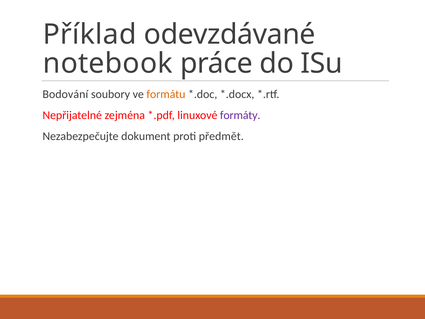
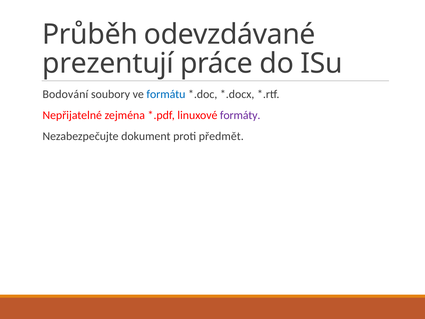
Příklad: Příklad -> Průběh
notebook: notebook -> prezentují
formátu colour: orange -> blue
